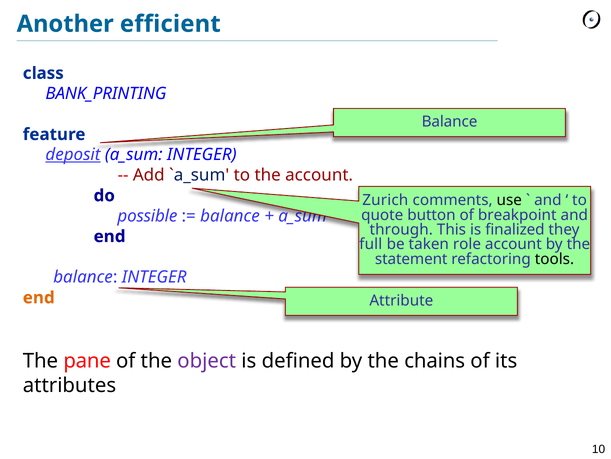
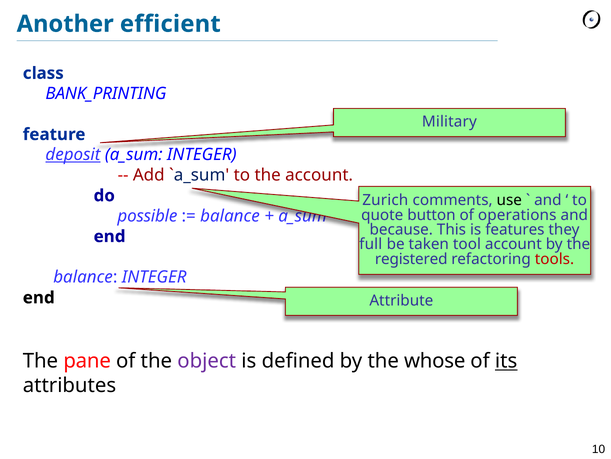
Balance at (450, 122): Balance -> Military
breakpoint: breakpoint -> operations
through: through -> because
finalized: finalized -> features
role: role -> tool
statement: statement -> registered
tools colour: black -> red
end at (39, 297) colour: orange -> black
chains: chains -> whose
its underline: none -> present
